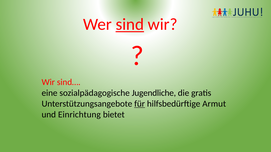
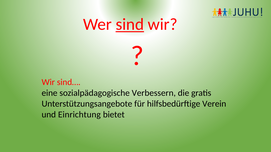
Jugendliche: Jugendliche -> Verbessern
für underline: present -> none
Armut: Armut -> Verein
